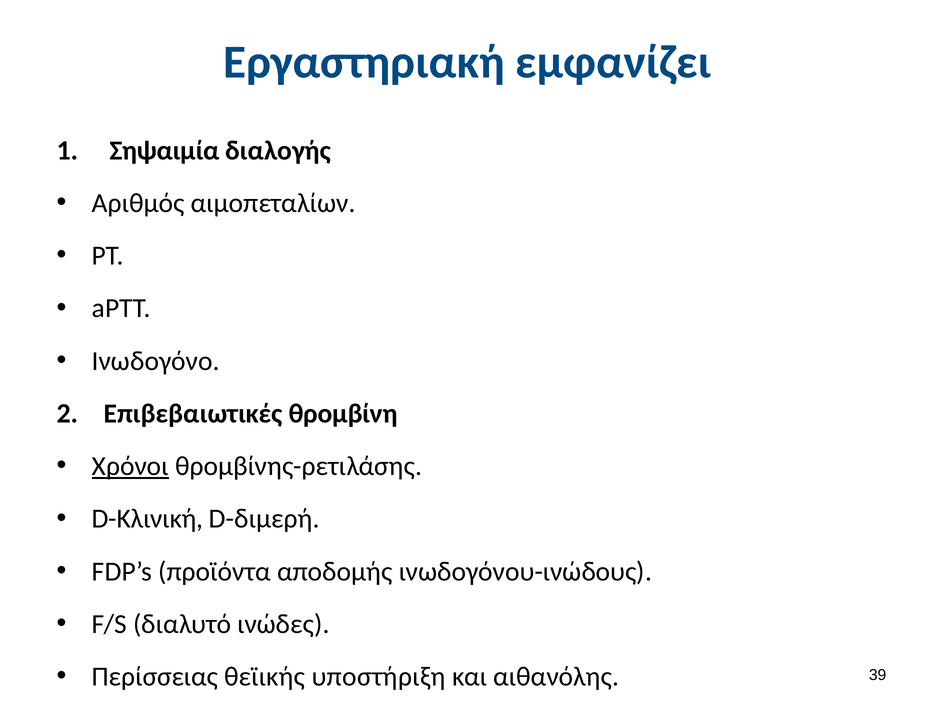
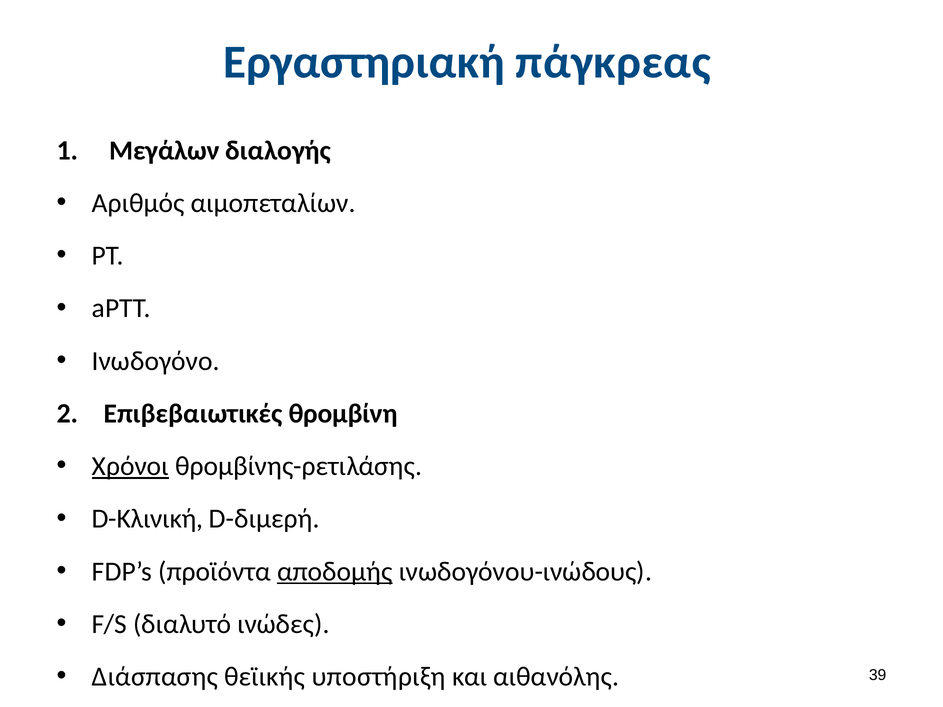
εμφανίζει: εμφανίζει -> πάγκρεας
Σηψαιμία: Σηψαιμία -> Μεγάλων
αποδομής underline: none -> present
Περίσσειας: Περίσσειας -> Διάσπασης
